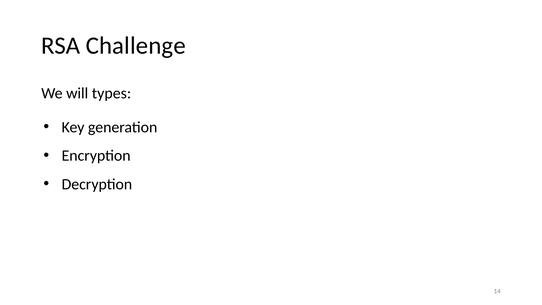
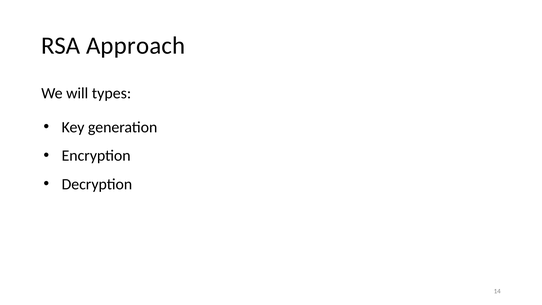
Challenge: Challenge -> Approach
